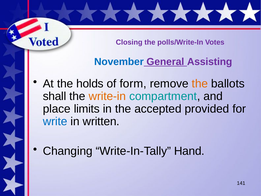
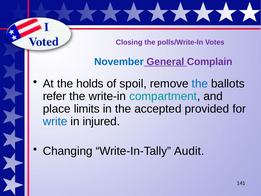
Assisting: Assisting -> Complain
form: form -> spoil
the at (200, 84) colour: orange -> blue
shall: shall -> refer
write-in colour: orange -> black
written: written -> injured
Hand: Hand -> Audit
